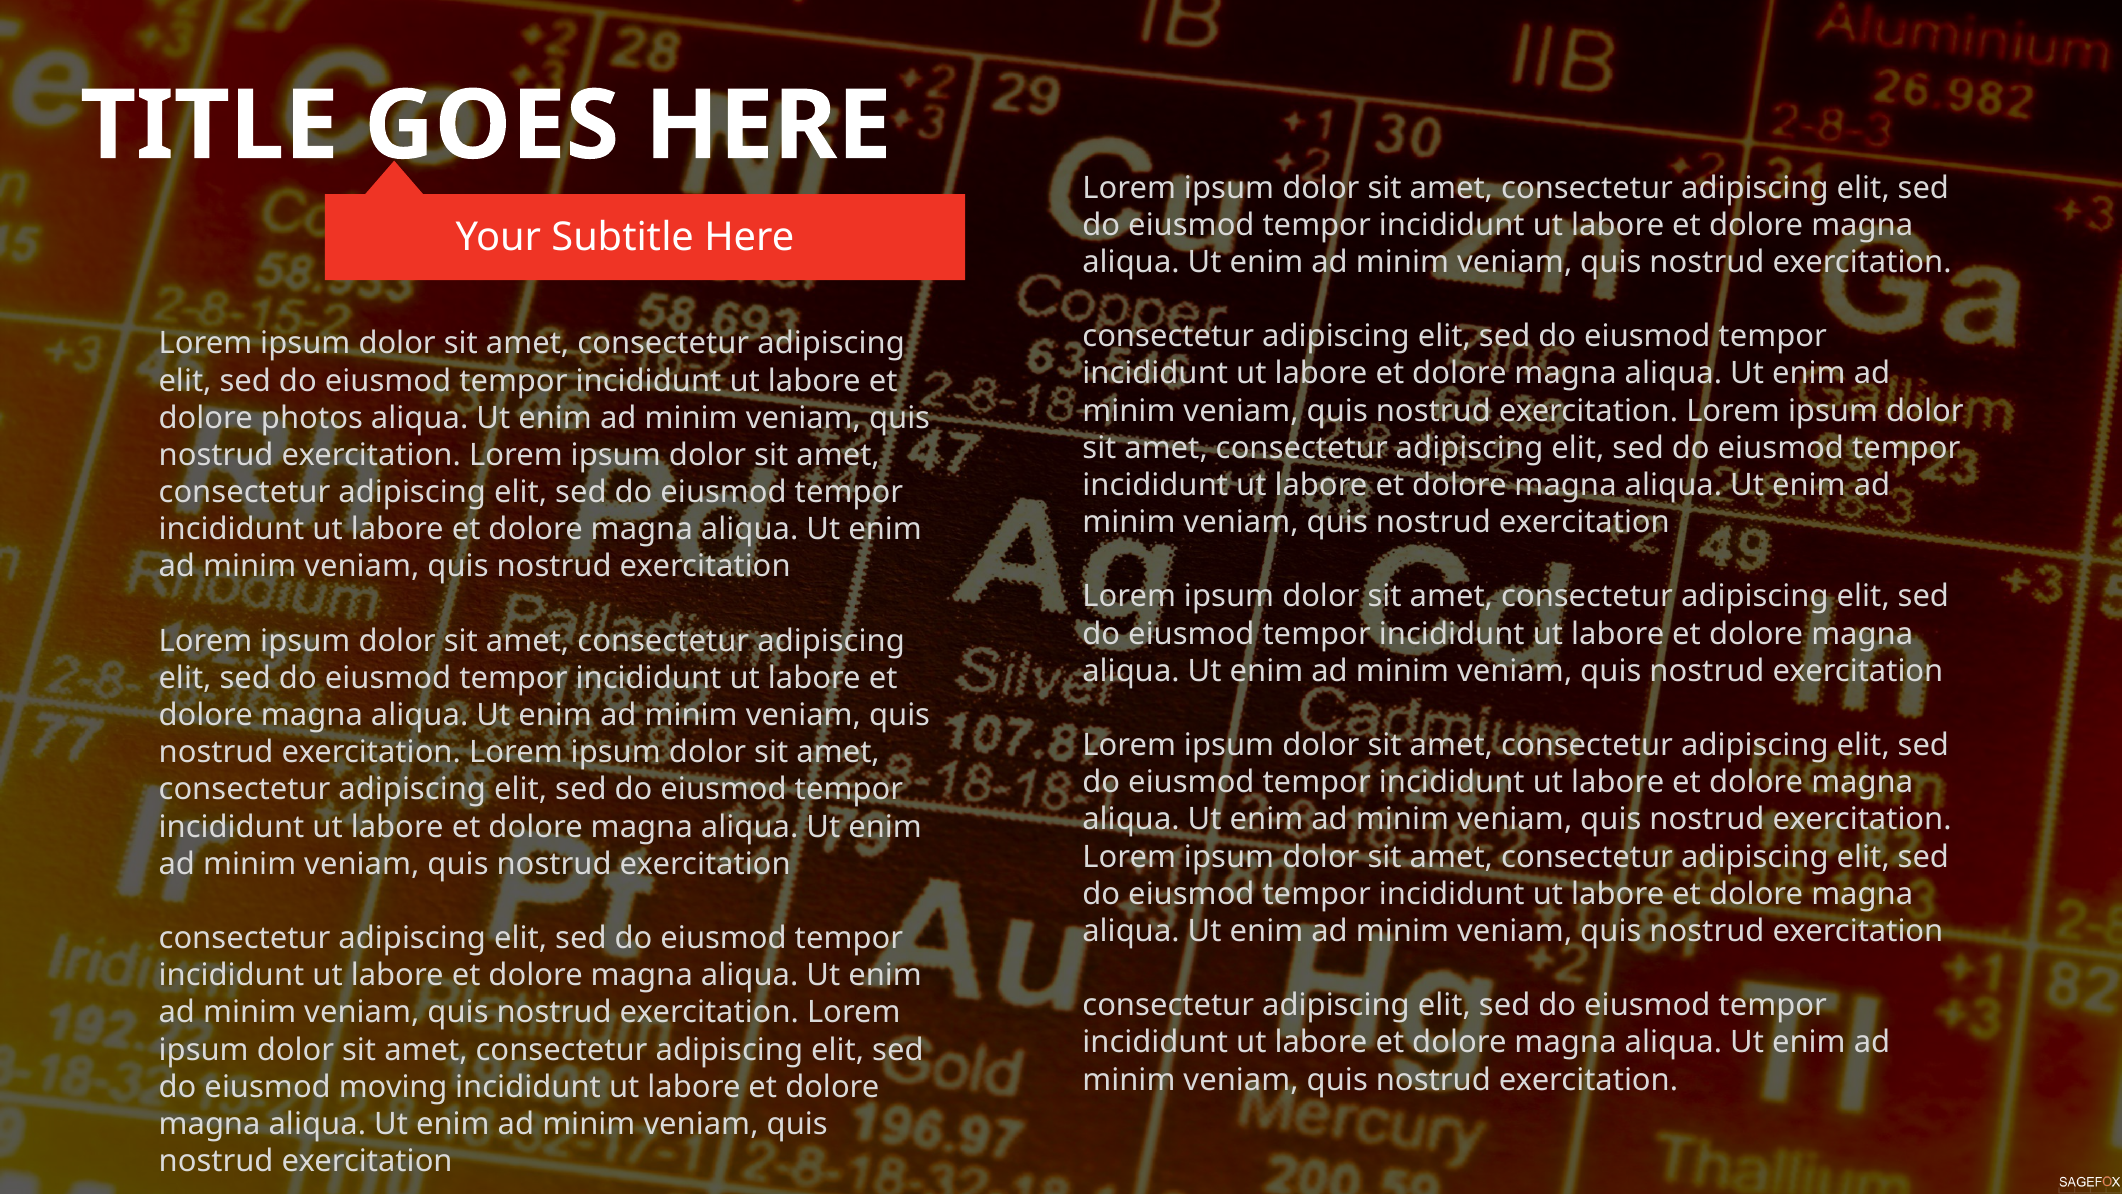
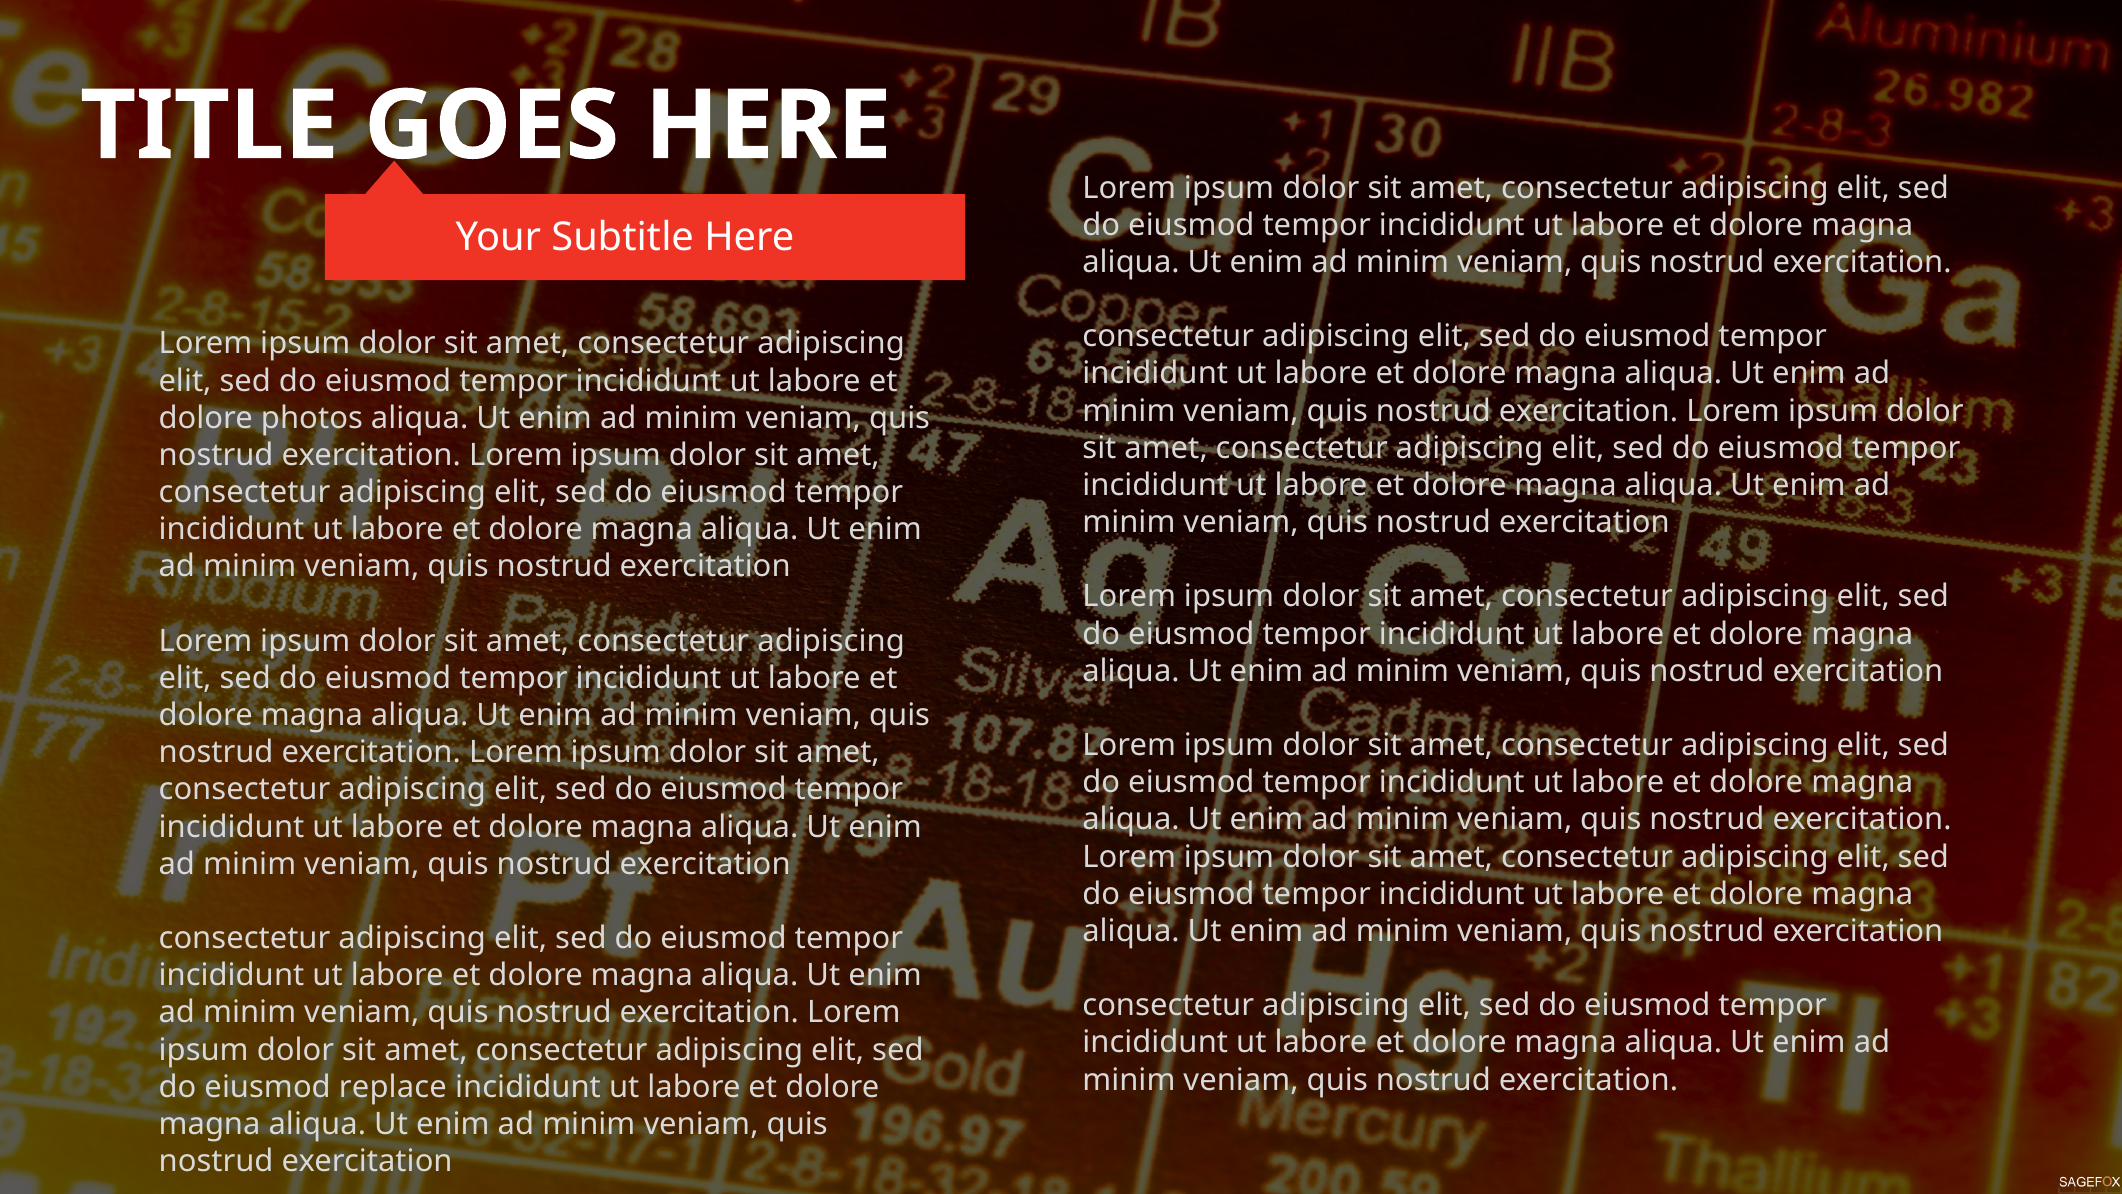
moving: moving -> replace
